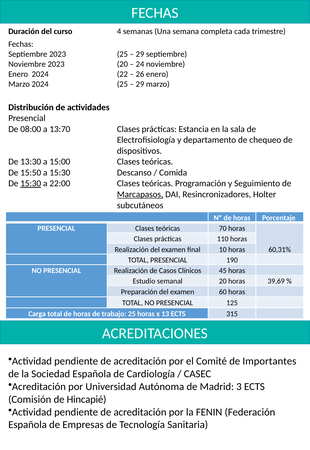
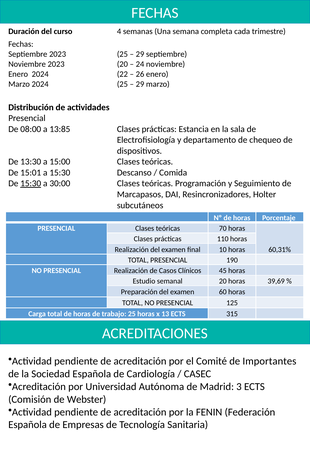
13:70: 13:70 -> 13:85
15:50: 15:50 -> 15:01
22:00: 22:00 -> 30:00
Marcapasos underline: present -> none
Hincapié: Hincapié -> Webster
